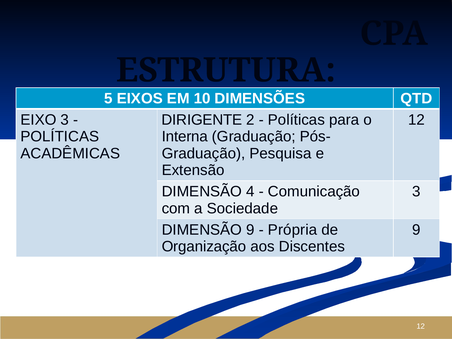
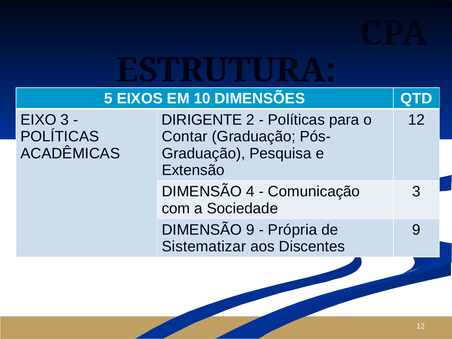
Interna: Interna -> Contar
Organização: Organização -> Sistematizar
